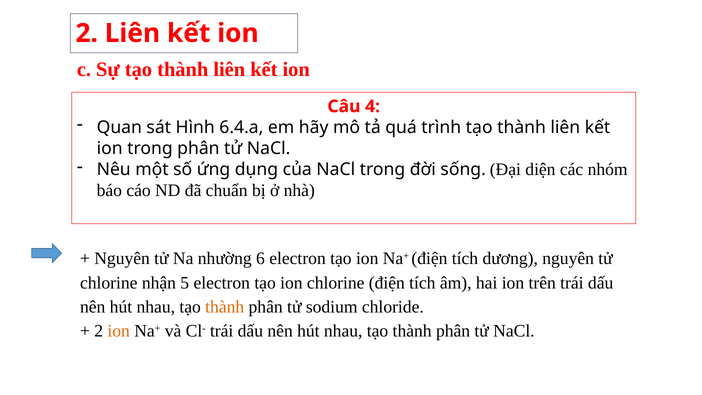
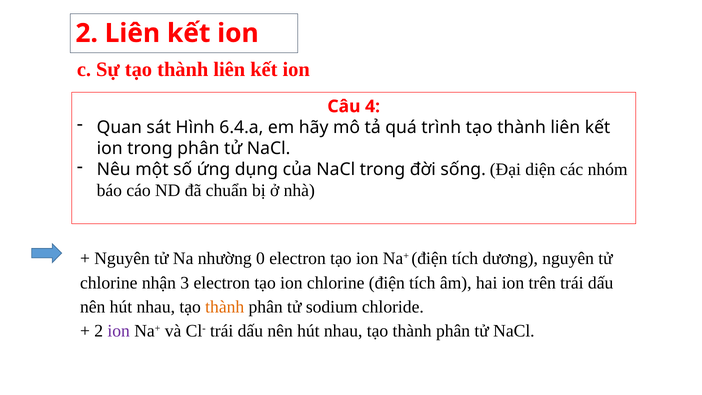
6: 6 -> 0
5: 5 -> 3
ion at (119, 331) colour: orange -> purple
